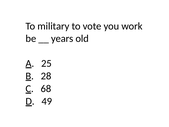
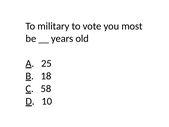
work: work -> most
28: 28 -> 18
68: 68 -> 58
49: 49 -> 10
